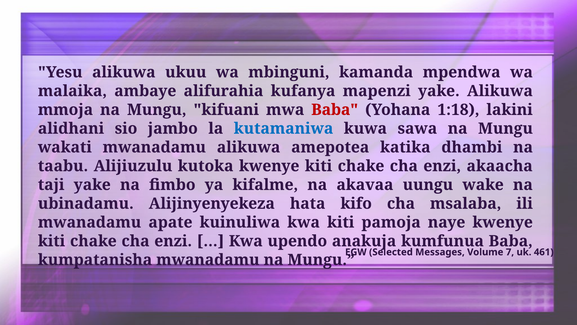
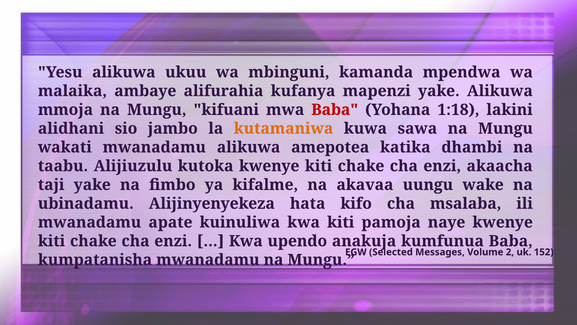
kutamaniwa colour: blue -> orange
7: 7 -> 2
461: 461 -> 152
